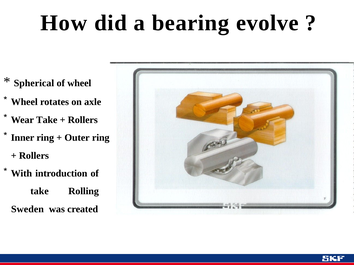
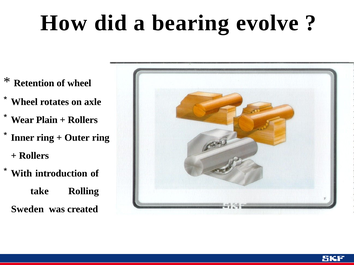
Spherical: Spherical -> Retention
Wear Take: Take -> Plain
